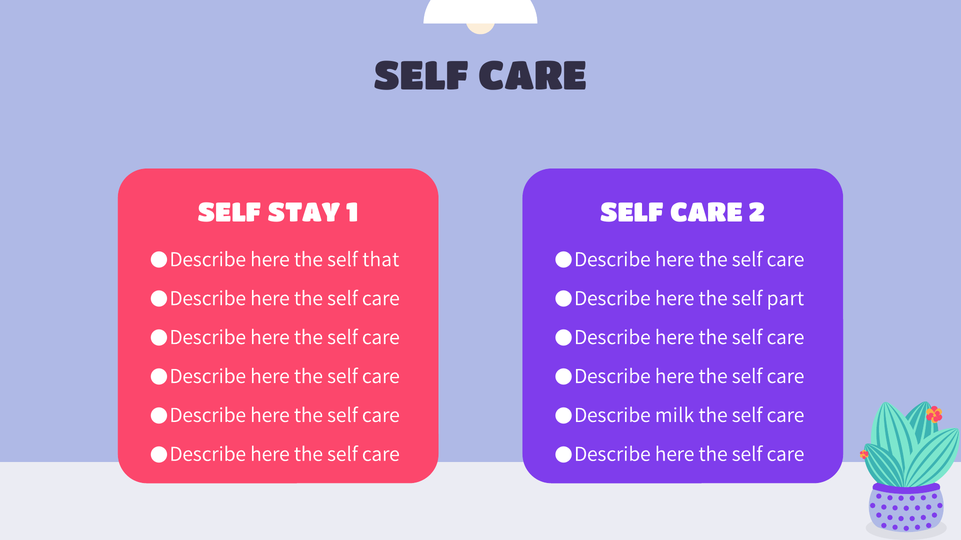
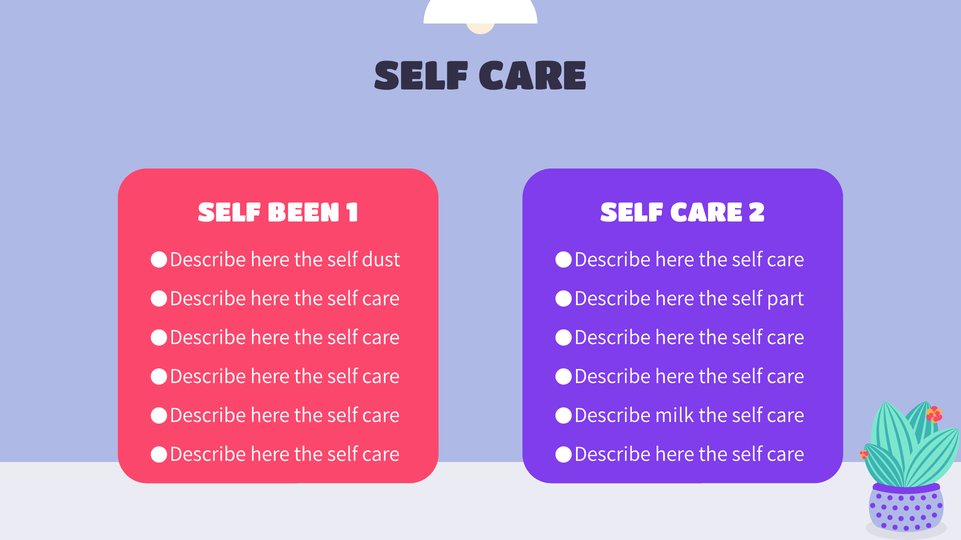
STAY: STAY -> BEEN
that: that -> dust
